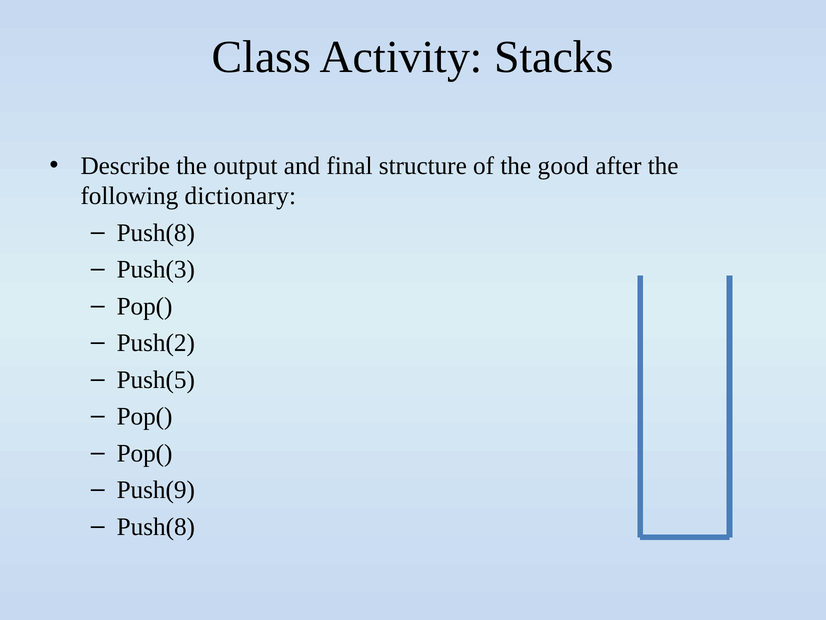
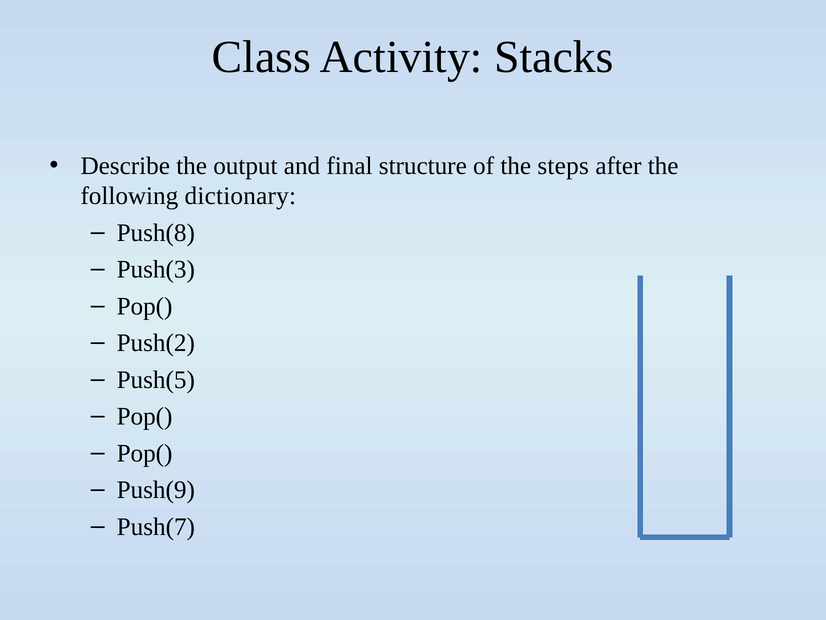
good: good -> steps
Push(8 at (156, 526): Push(8 -> Push(7
